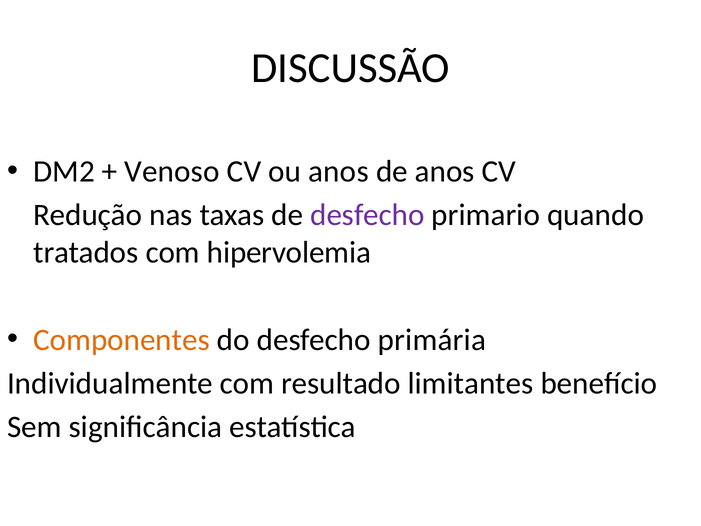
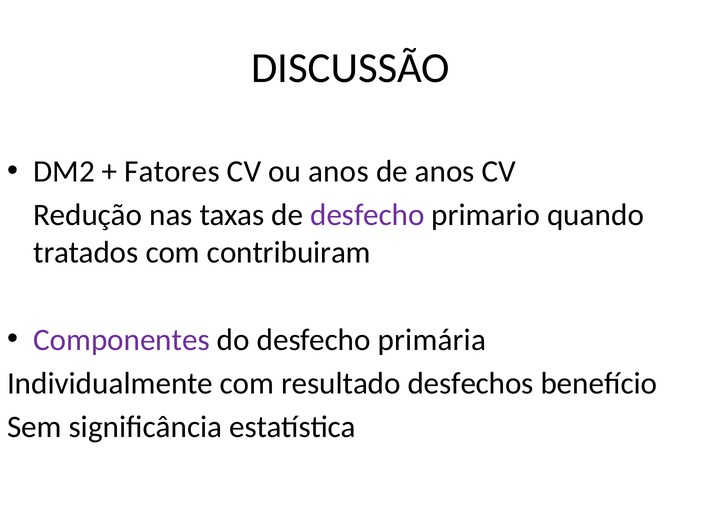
Venoso: Venoso -> Fatores
hipervolemia: hipervolemia -> contribuiram
Componentes colour: orange -> purple
limitantes: limitantes -> desfechos
